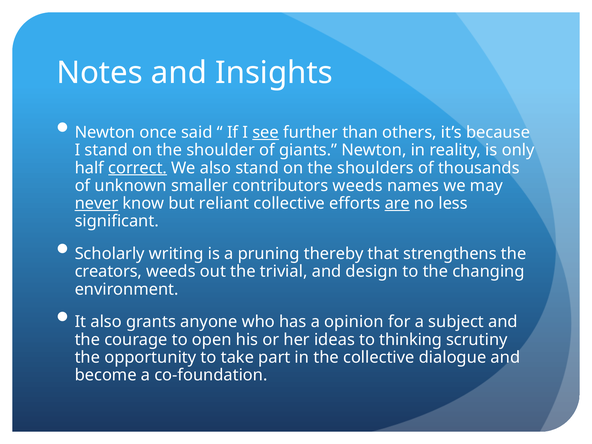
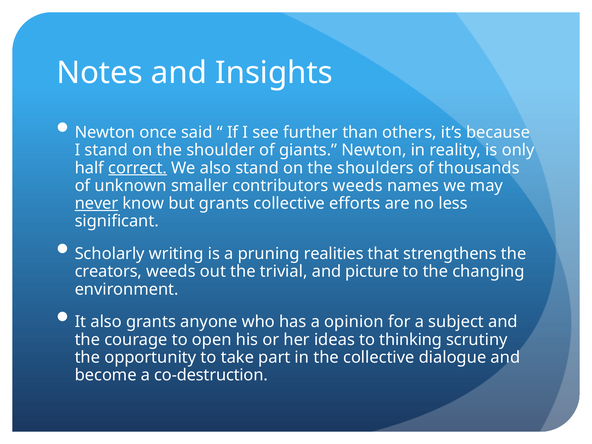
see underline: present -> none
but reliant: reliant -> grants
are underline: present -> none
thereby: thereby -> realities
design: design -> picture
co-foundation: co-foundation -> co-destruction
